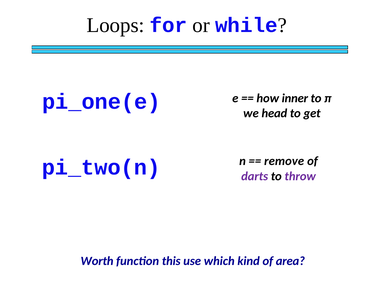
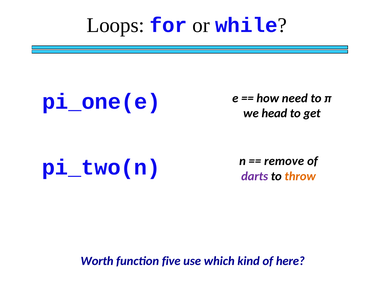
inner: inner -> need
throw colour: purple -> orange
this: this -> five
area: area -> here
